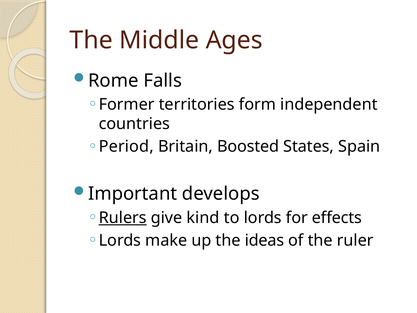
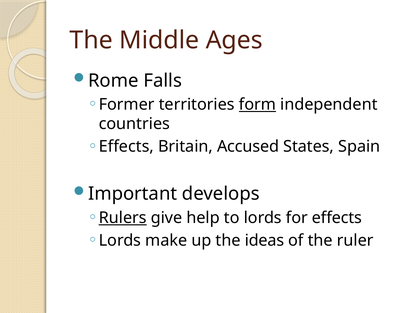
form underline: none -> present
Period at (126, 147): Period -> Effects
Boosted: Boosted -> Accused
kind: kind -> help
